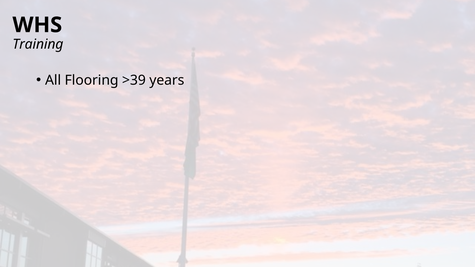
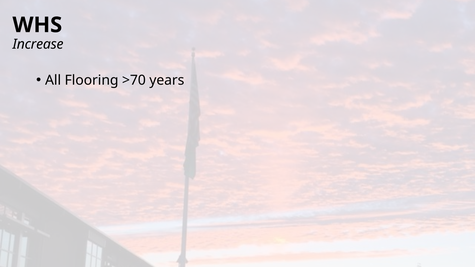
Training: Training -> Increase
>39: >39 -> >70
